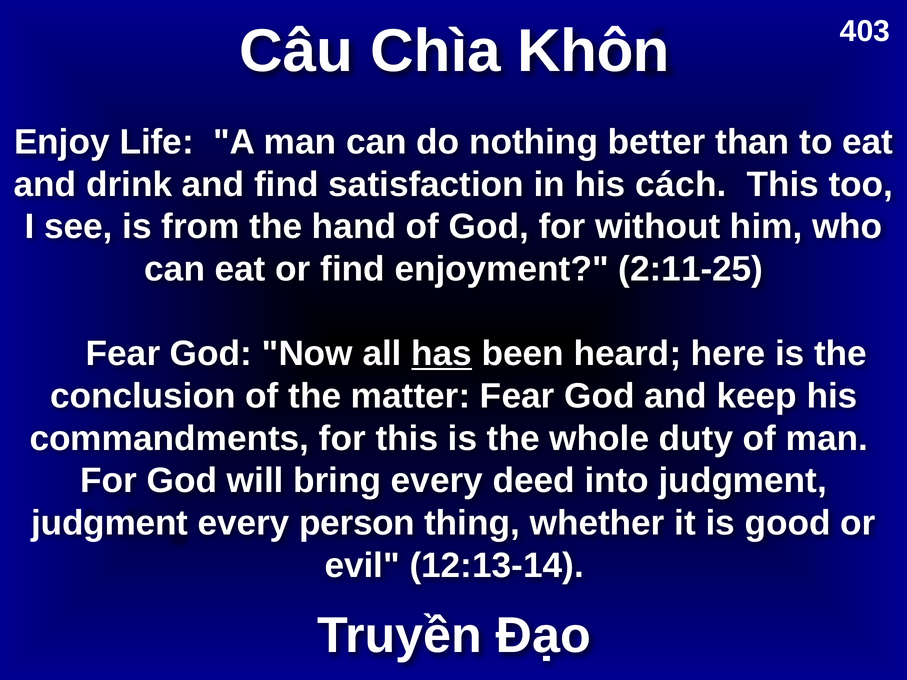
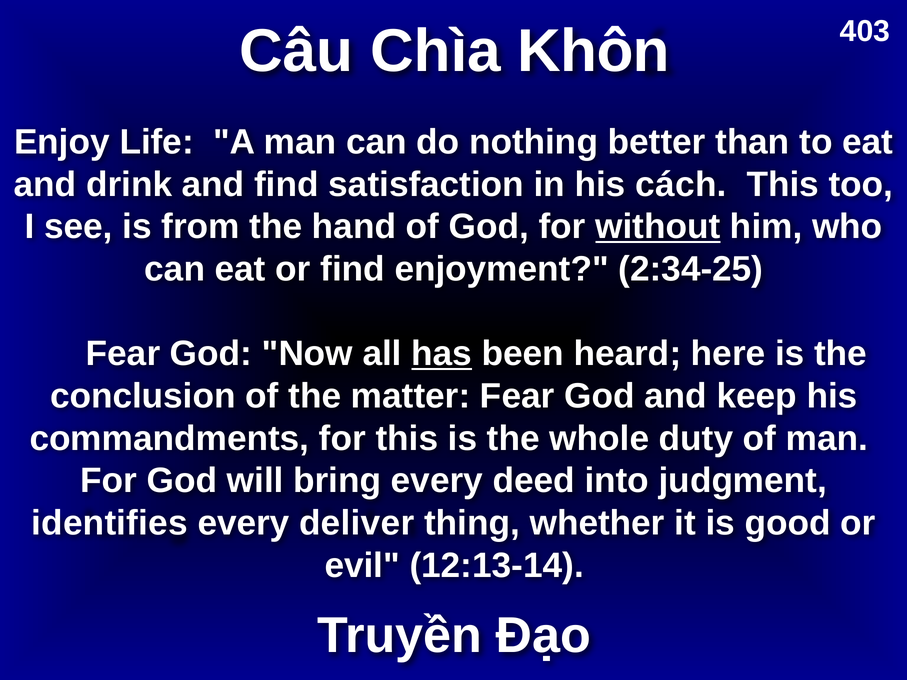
without underline: none -> present
2:11-25: 2:11-25 -> 2:34-25
judgment at (110, 523): judgment -> identifies
person: person -> deliver
